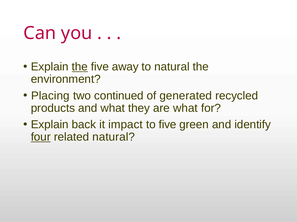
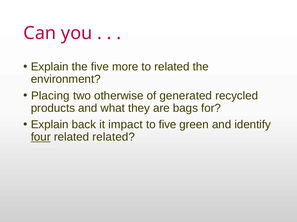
the at (80, 67) underline: present -> none
away: away -> more
to natural: natural -> related
continued: continued -> otherwise
are what: what -> bags
related natural: natural -> related
